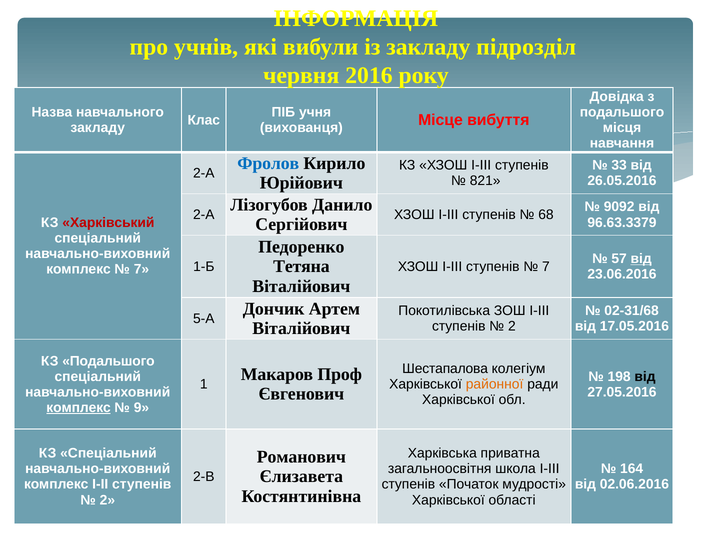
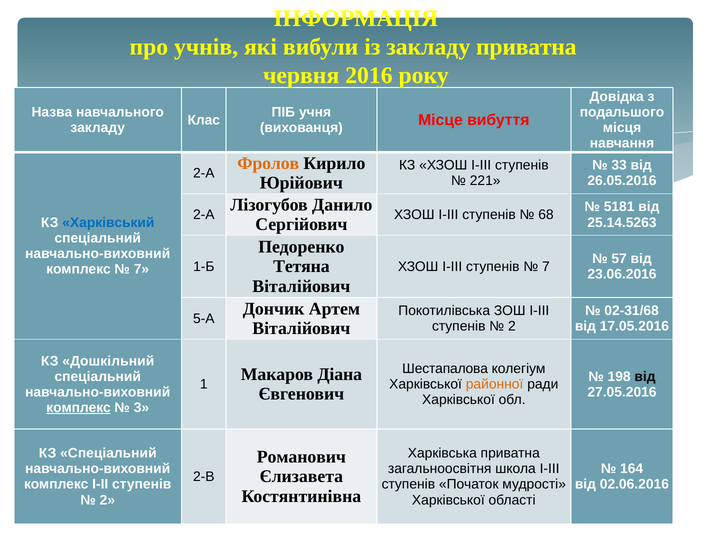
закладу підрозділ: підрозділ -> приватна
Фролов colour: blue -> orange
821: 821 -> 221
9092: 9092 -> 5181
96.63.3379: 96.63.3379 -> 25.14.5263
Харківський colour: red -> blue
від at (641, 259) underline: present -> none
КЗ Подальшого: Подальшого -> Дошкільний
Проф: Проф -> Діана
9: 9 -> 3
